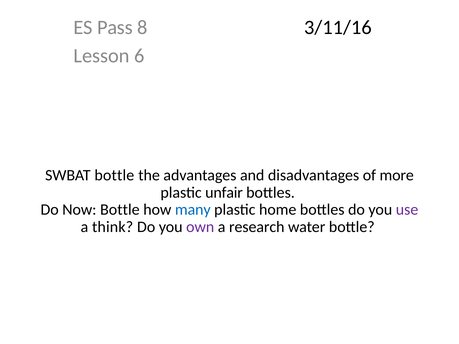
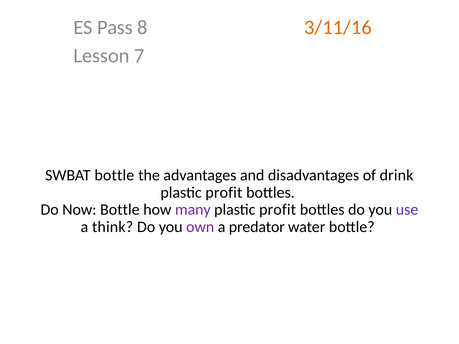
3/11/16 colour: black -> orange
6: 6 -> 7
more: more -> drink
unfair at (224, 193): unfair -> profit
many colour: blue -> purple
home at (278, 210): home -> profit
research: research -> predator
